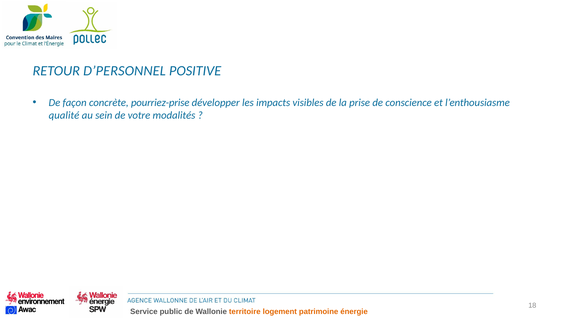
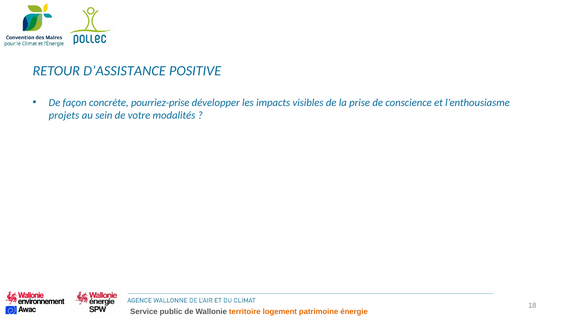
D’PERSONNEL: D’PERSONNEL -> D’ASSISTANCE
qualité: qualité -> projets
